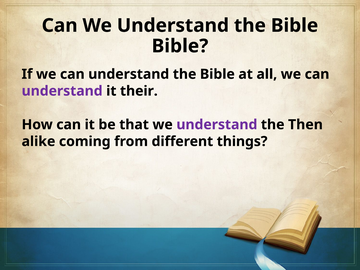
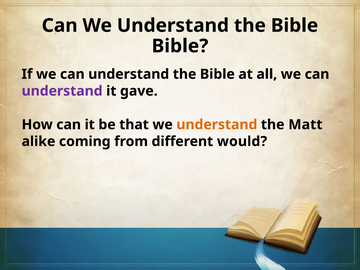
their: their -> gave
understand at (217, 125) colour: purple -> orange
Then: Then -> Matt
things: things -> would
